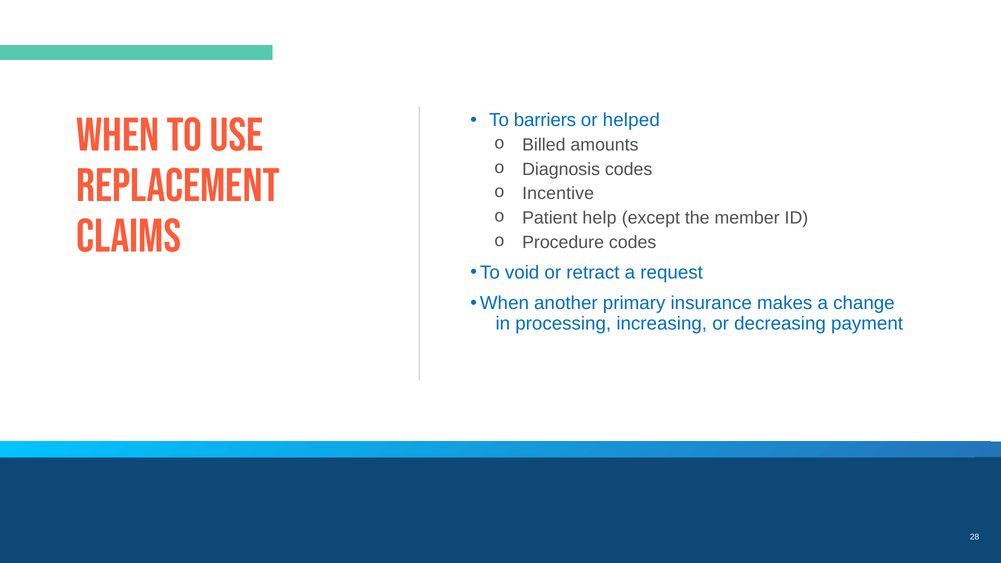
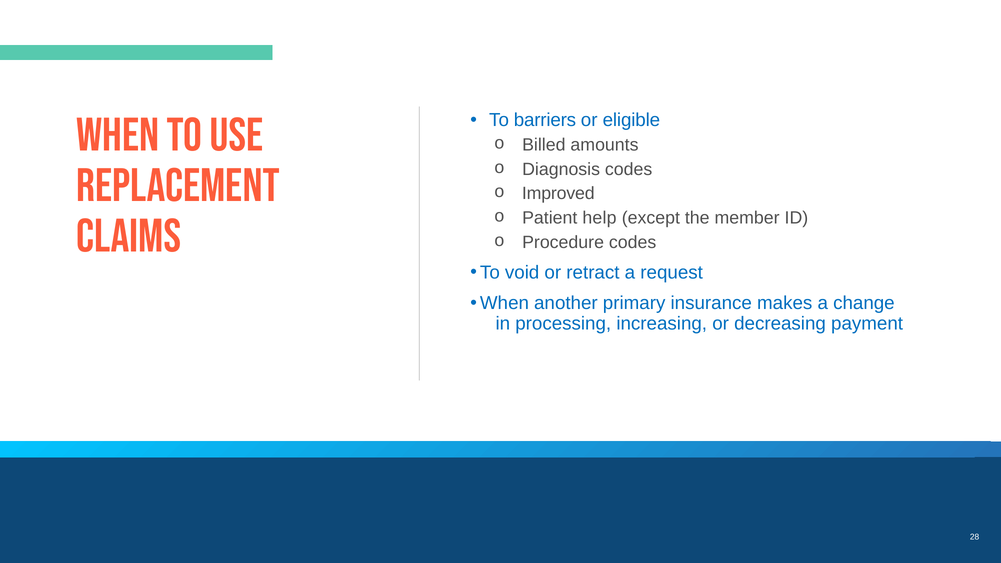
helped: helped -> eligible
Incentive: Incentive -> Improved
